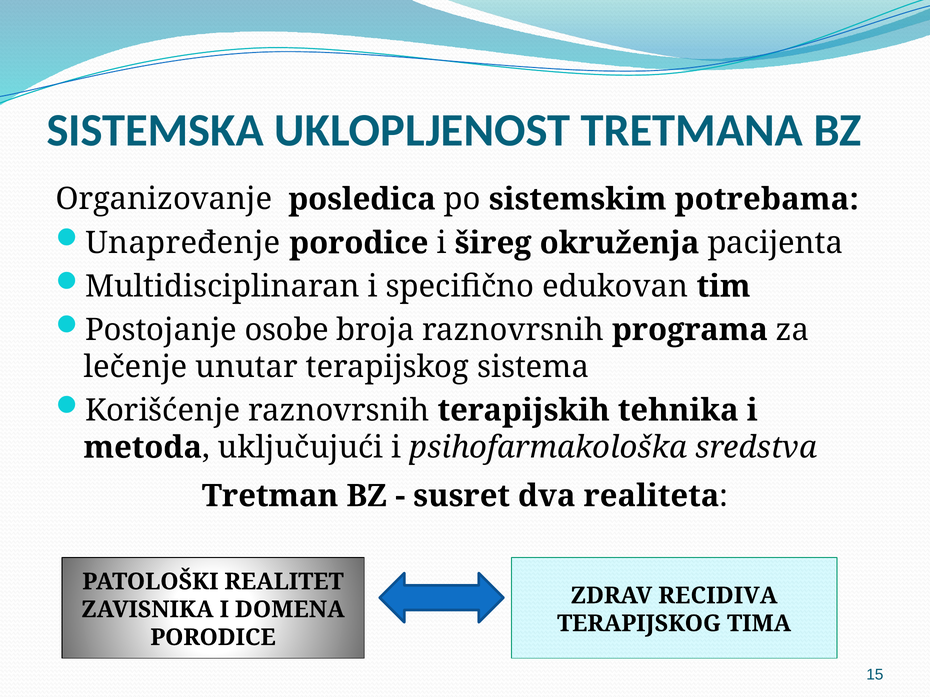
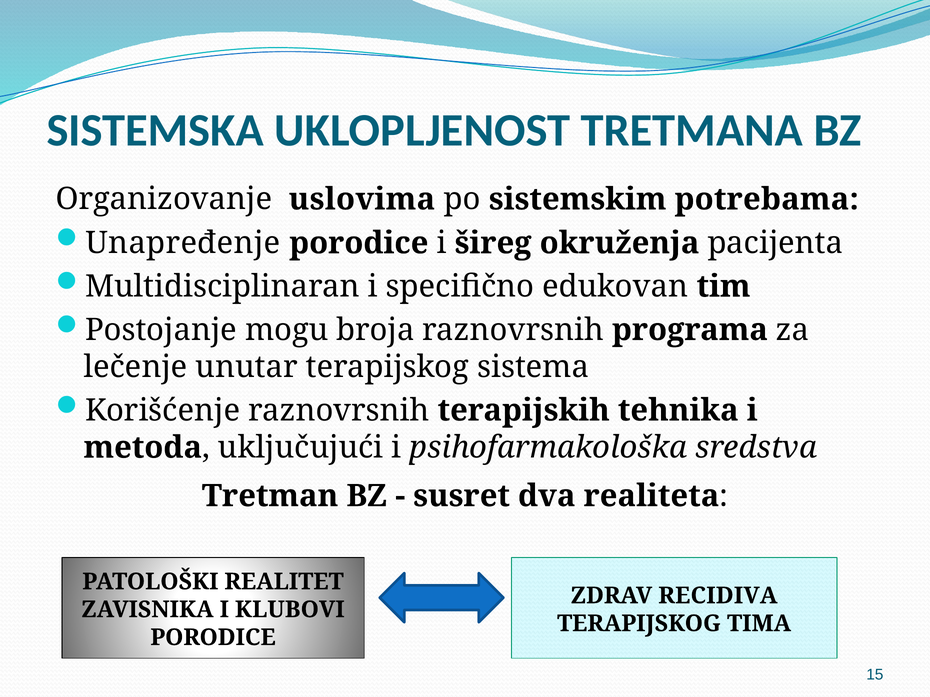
posledica: posledica -> uslovima
osobe: osobe -> mogu
DOMENA: DOMENA -> KLUBOVI
